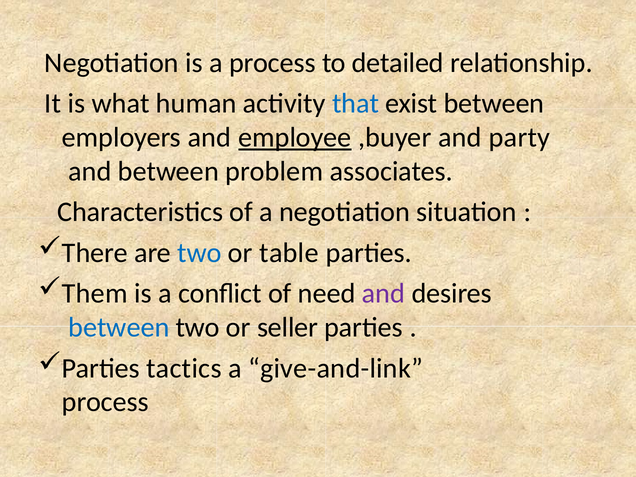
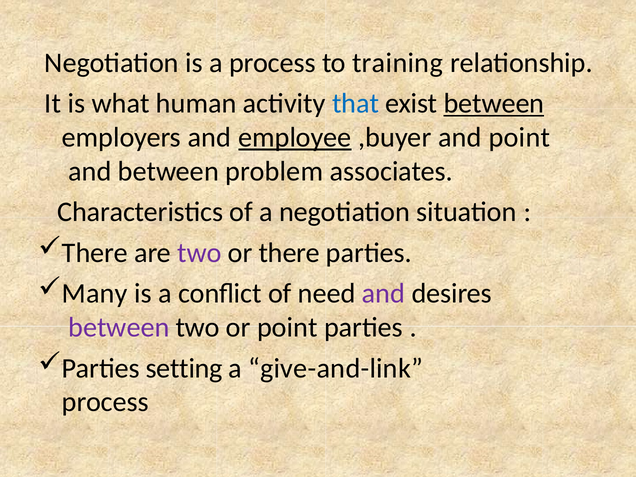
detailed: detailed -> training
between at (494, 103) underline: none -> present
and party: party -> point
two at (199, 253) colour: blue -> purple
or table: table -> there
Them: Them -> Many
between at (119, 328) colour: blue -> purple
or seller: seller -> point
tactics: tactics -> setting
